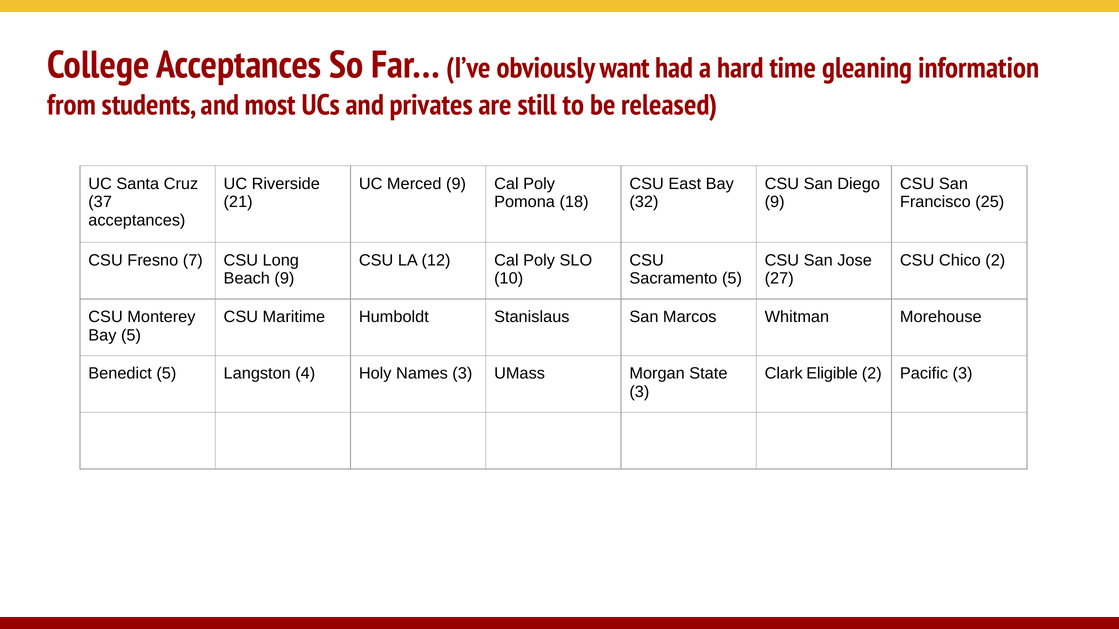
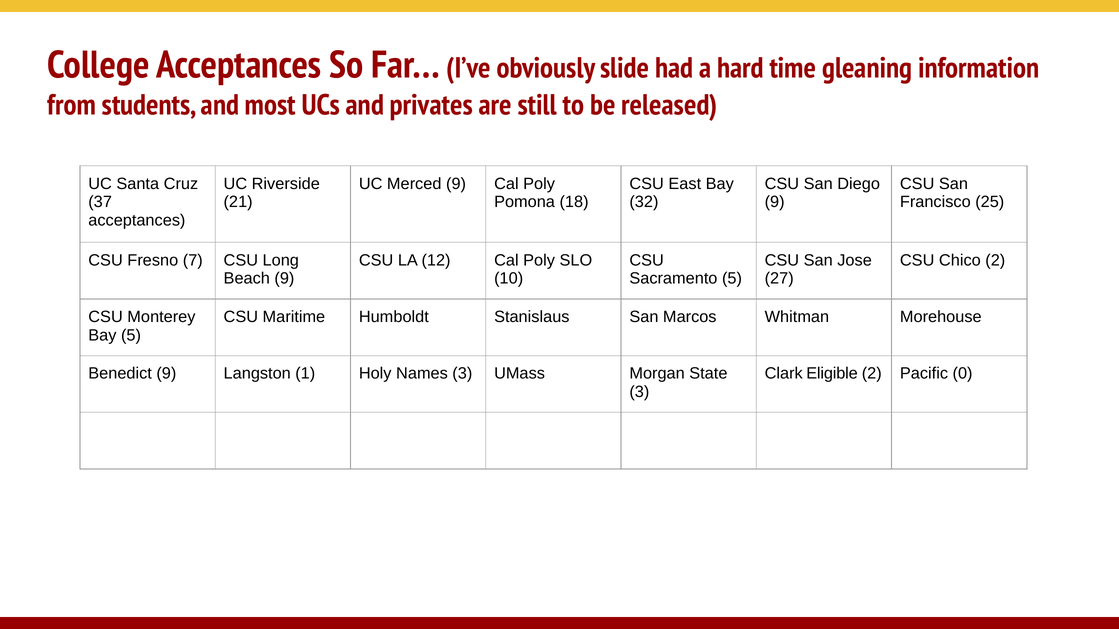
want: want -> slide
Benedict 5: 5 -> 9
4: 4 -> 1
Pacific 3: 3 -> 0
